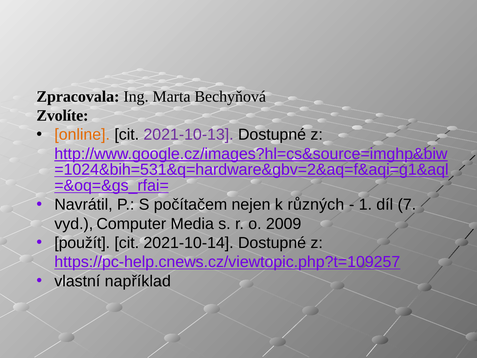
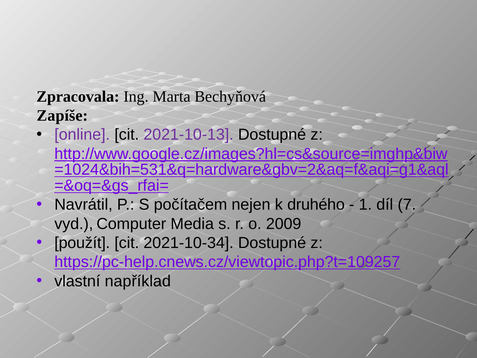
Zvolíte: Zvolíte -> Zapíše
online colour: orange -> purple
různých: různých -> druhého
2021-10-14: 2021-10-14 -> 2021-10-34
